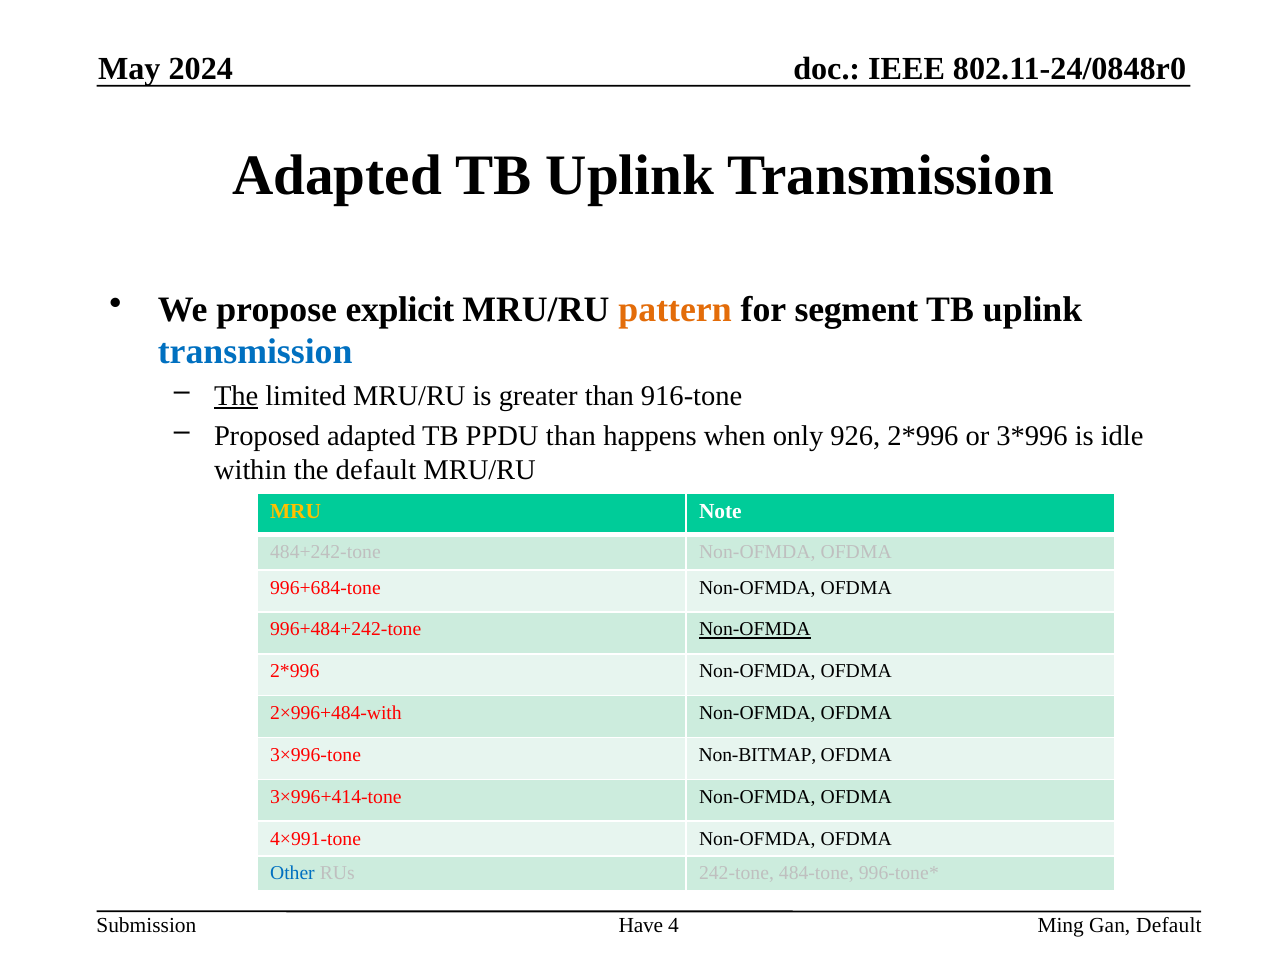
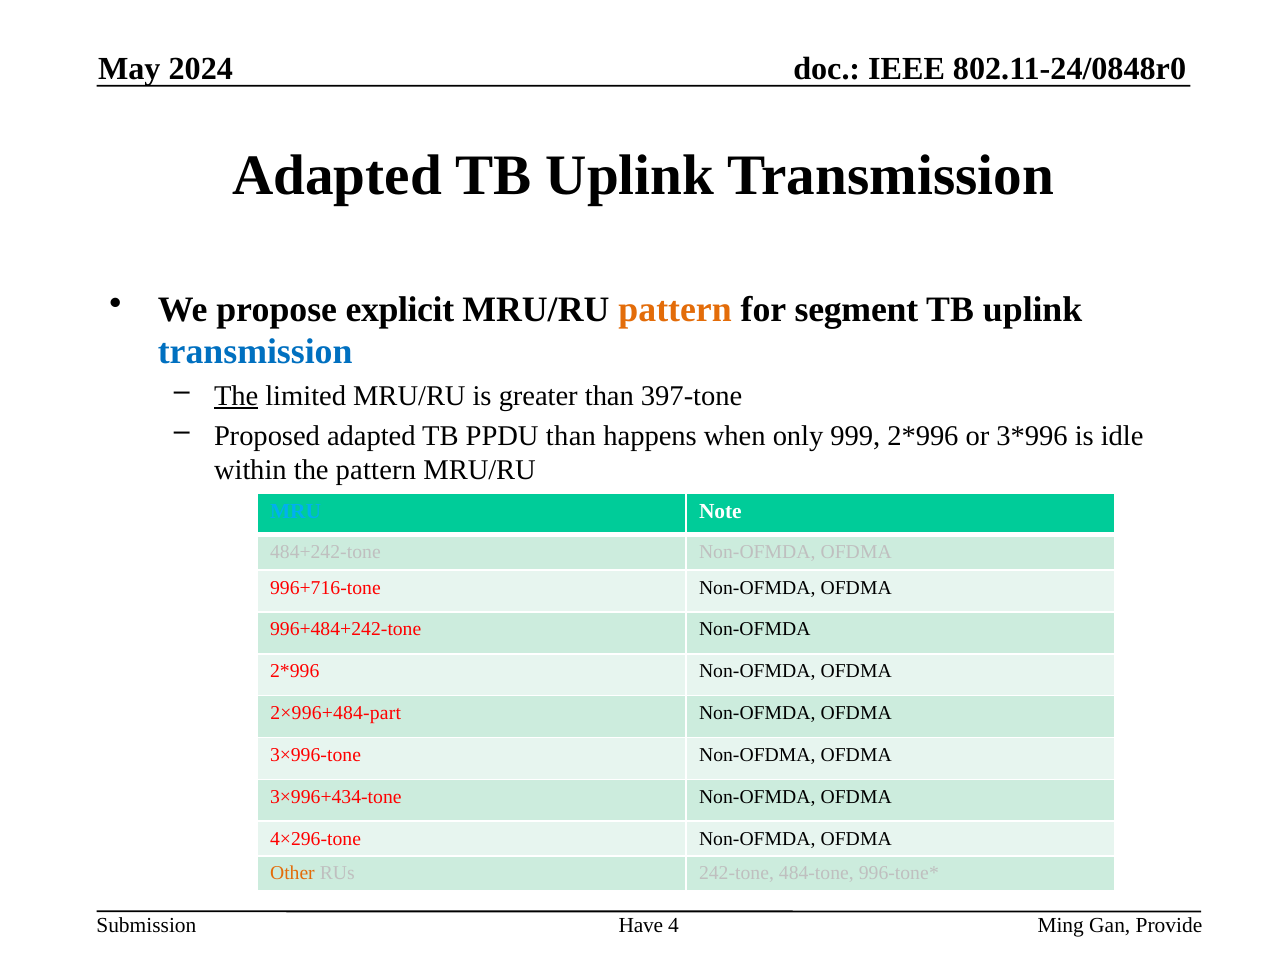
916-tone: 916-tone -> 397-tone
926: 926 -> 999
the default: default -> pattern
MRU colour: yellow -> light blue
996+684-tone: 996+684-tone -> 996+716-tone
Non-OFMDA at (755, 630) underline: present -> none
2×996+484-with: 2×996+484-with -> 2×996+484-part
Non-BITMAP: Non-BITMAP -> Non-OFDMA
3×996+414-tone: 3×996+414-tone -> 3×996+434-tone
4×991-tone: 4×991-tone -> 4×296-tone
Other colour: blue -> orange
Gan Default: Default -> Provide
